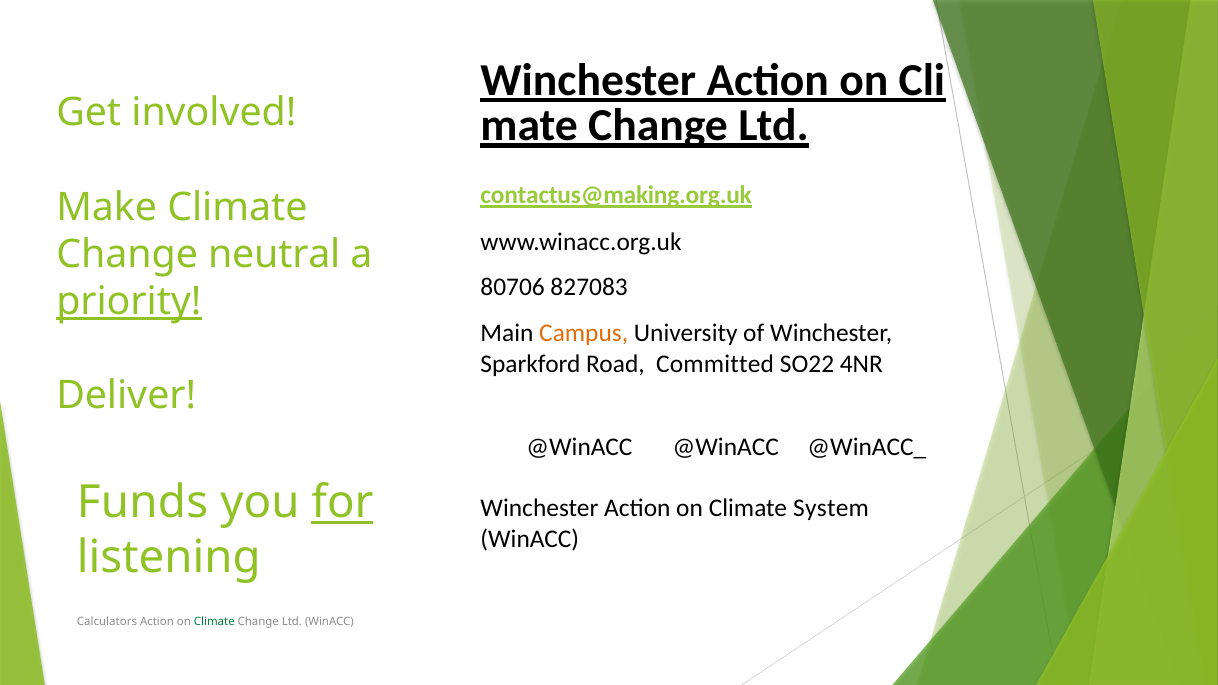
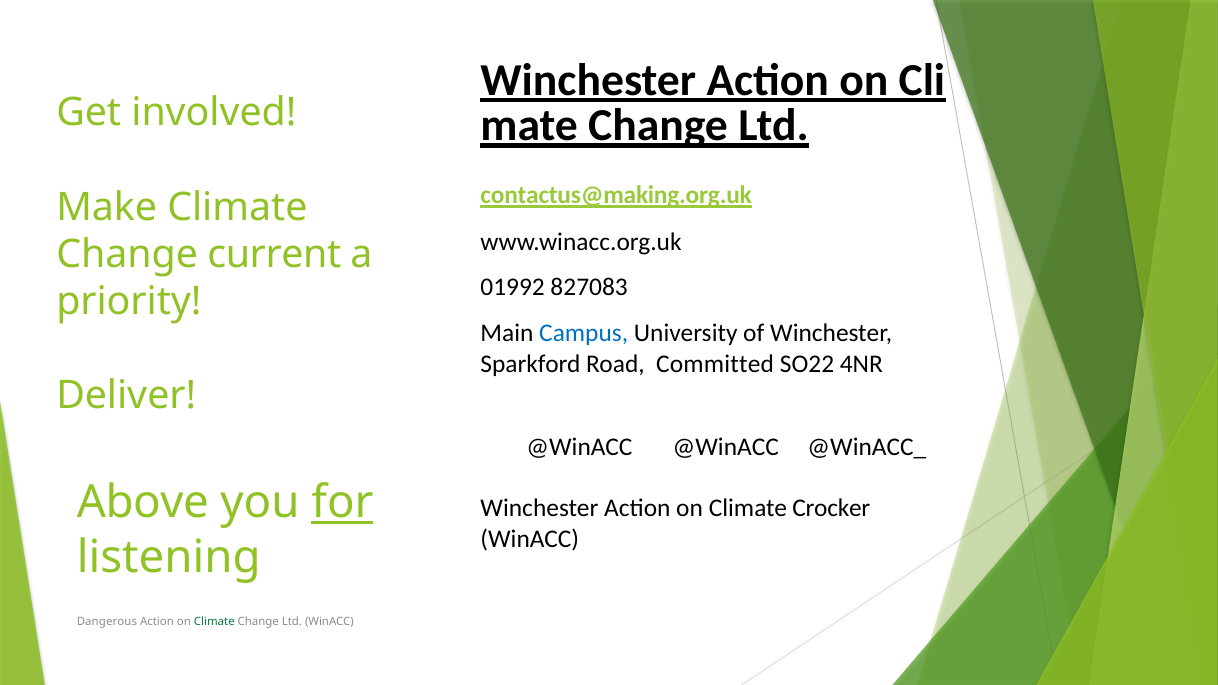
neutral: neutral -> current
80706: 80706 -> 01992
priority underline: present -> none
Campus colour: orange -> blue
Funds: Funds -> Above
System: System -> Crocker
Calculators: Calculators -> Dangerous
